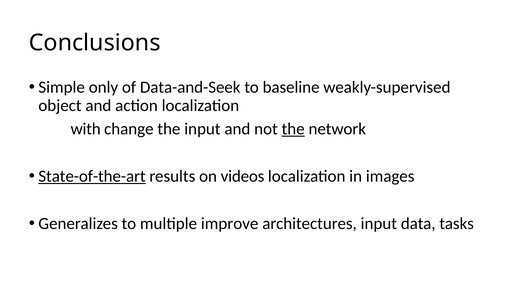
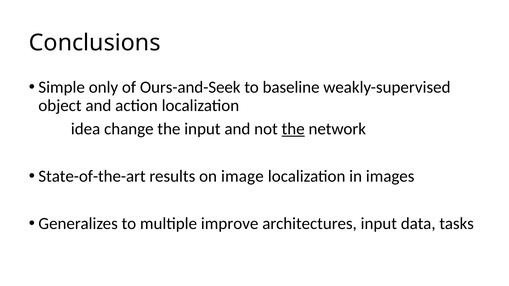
Data-and-Seek: Data-and-Seek -> Ours-and-Seek
with: with -> idea
State-of-the-art underline: present -> none
videos: videos -> image
